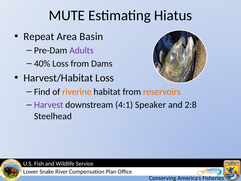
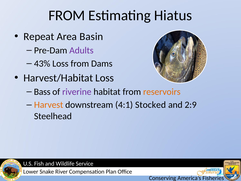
MUTE at (67, 15): MUTE -> FROM
40%: 40% -> 43%
Find: Find -> Bass
riverine colour: orange -> purple
Harvest colour: purple -> orange
Speaker: Speaker -> Stocked
2:8: 2:8 -> 2:9
